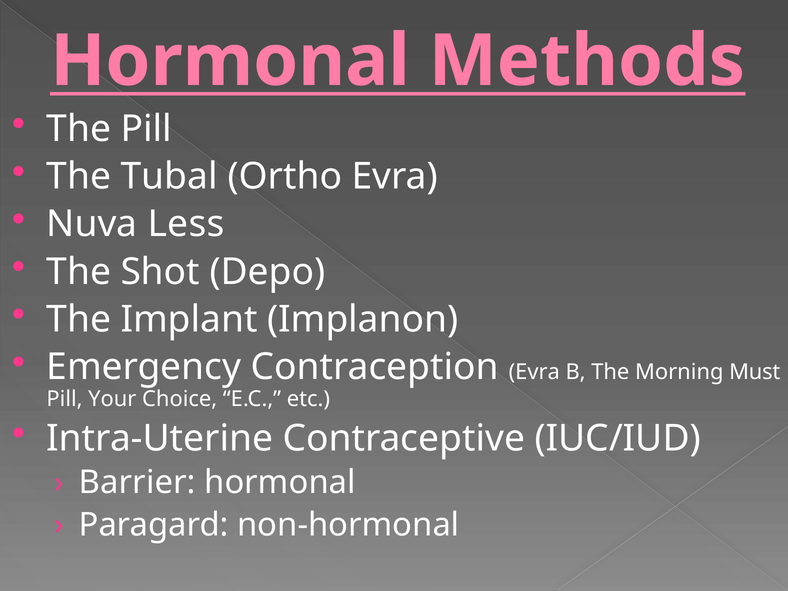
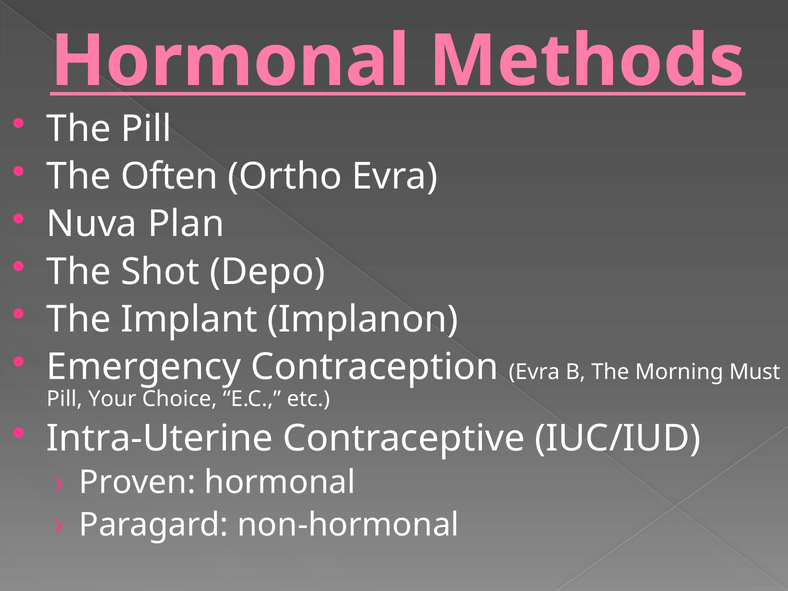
Tubal: Tubal -> Often
Less: Less -> Plan
Barrier: Barrier -> Proven
